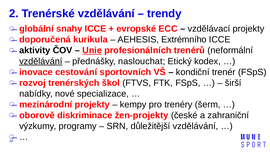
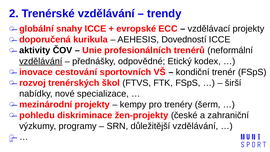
Extrémního: Extrémního -> Dovedností
Unie underline: present -> none
naslouchat: naslouchat -> odpovědné
oborově: oborově -> pohledu
